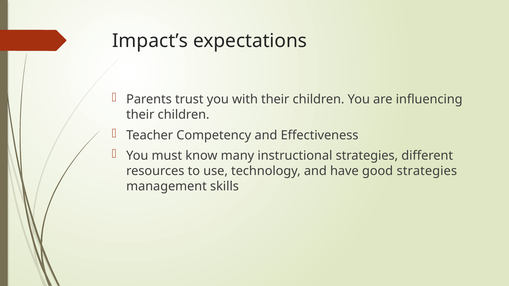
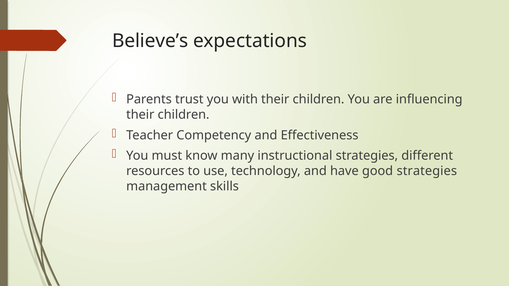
Impact’s: Impact’s -> Believe’s
